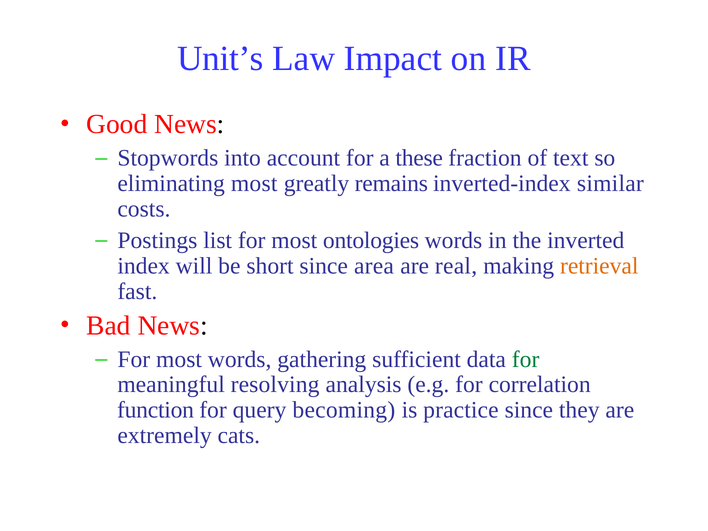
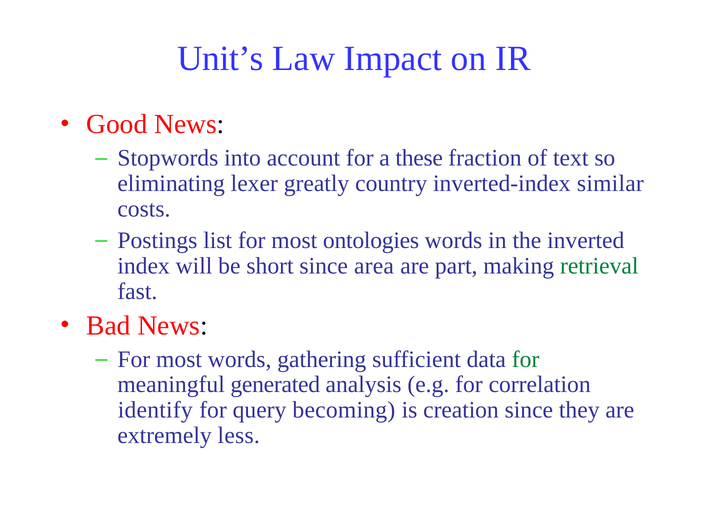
eliminating most: most -> lexer
remains: remains -> country
real: real -> part
retrieval colour: orange -> green
resolving: resolving -> generated
function: function -> identify
practice: practice -> creation
cats: cats -> less
